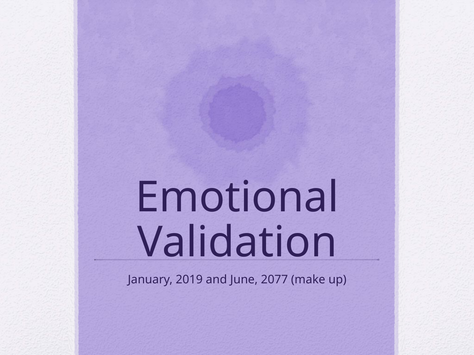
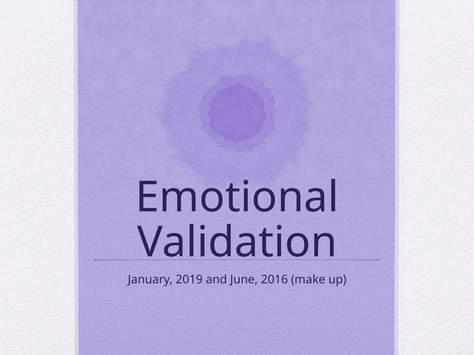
2077: 2077 -> 2016
